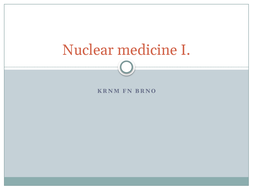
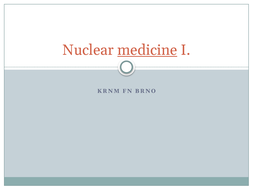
medicine underline: none -> present
